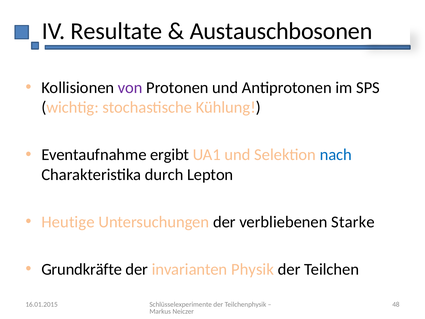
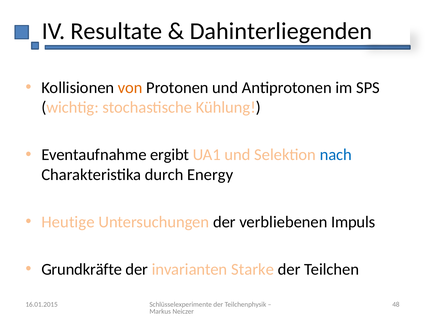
Austauschbosonen: Austauschbosonen -> Dahinterliegenden
von colour: purple -> orange
Lepton: Lepton -> Energy
Starke: Starke -> Impuls
Physik: Physik -> Starke
